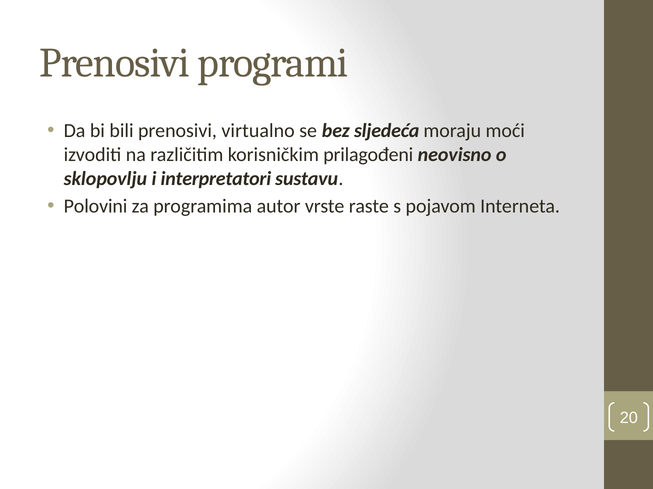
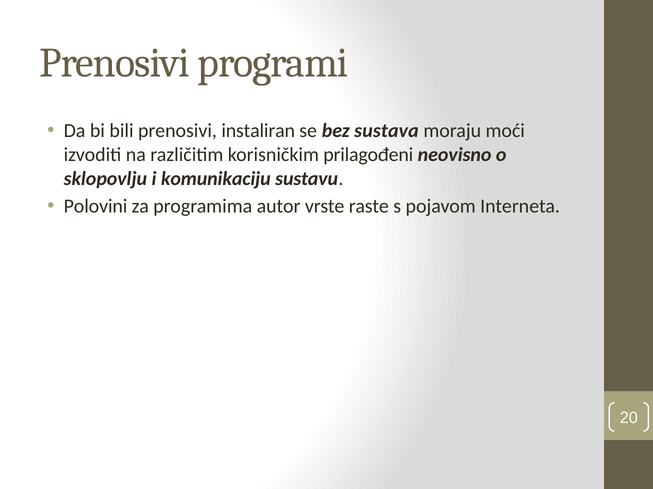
virtualno: virtualno -> instaliran
sljedeća: sljedeća -> sustava
interpretatori: interpretatori -> komunikaciju
